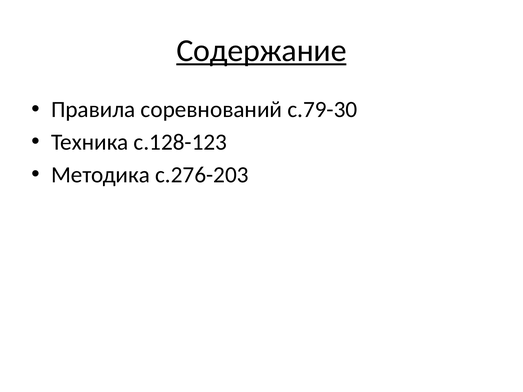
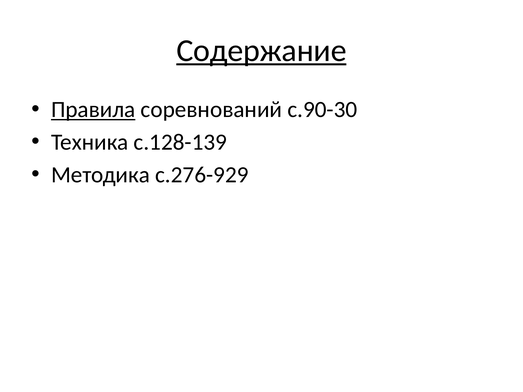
Правила underline: none -> present
с.79-30: с.79-30 -> с.90-30
с.128-123: с.128-123 -> с.128-139
с.276-203: с.276-203 -> с.276-929
